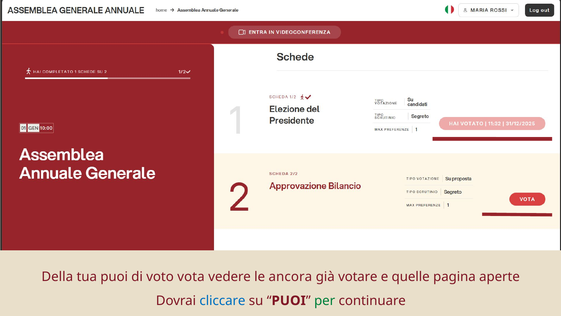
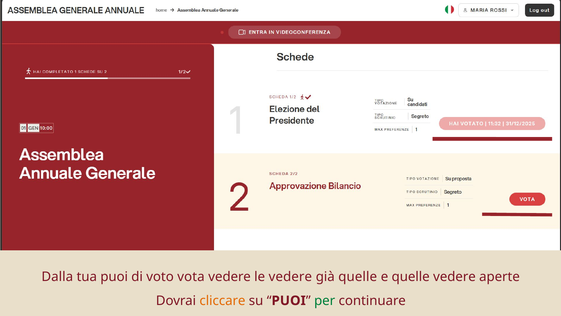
Della: Della -> Dalla
le ancora: ancora -> vedere
già votare: votare -> quelle
quelle pagina: pagina -> vedere
cliccare colour: blue -> orange
